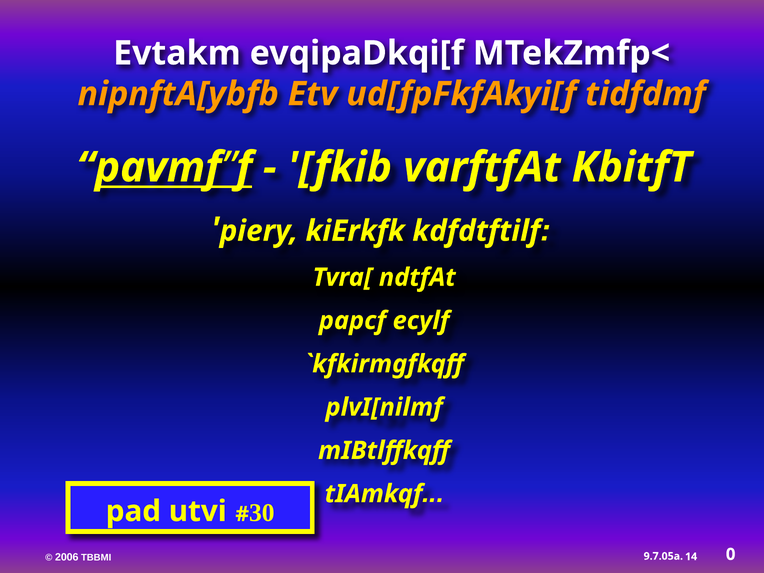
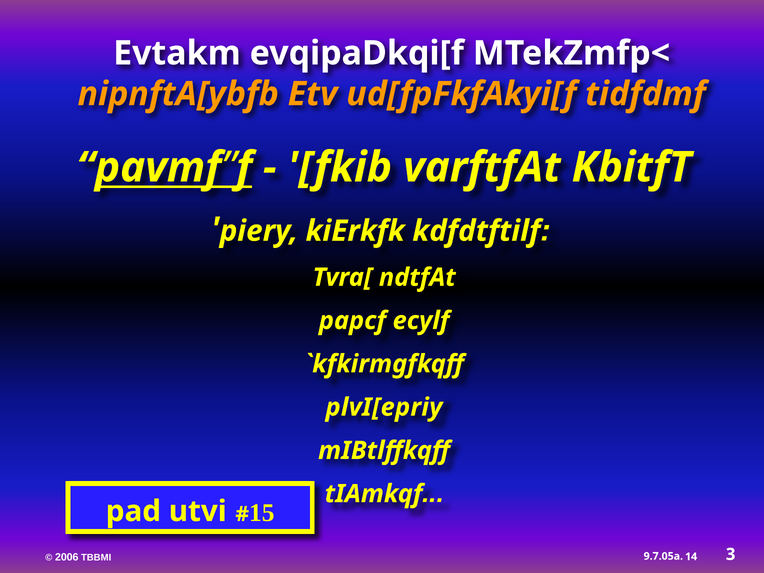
plvI[nilmf: plvI[nilmf -> plvI[epriy
30: 30 -> 15
0: 0 -> 3
